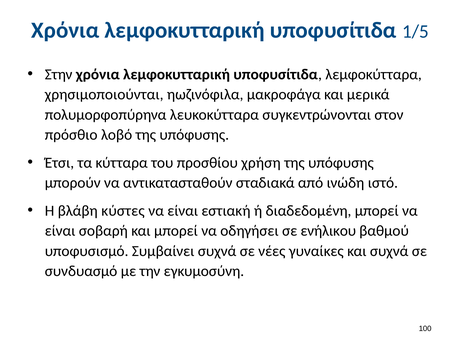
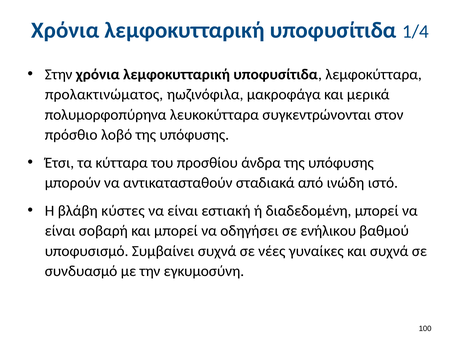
1/5: 1/5 -> 1/4
χρησιμοποιούνται: χρησιμοποιούνται -> προλακτινώματος
χρήση: χρήση -> άνδρα
